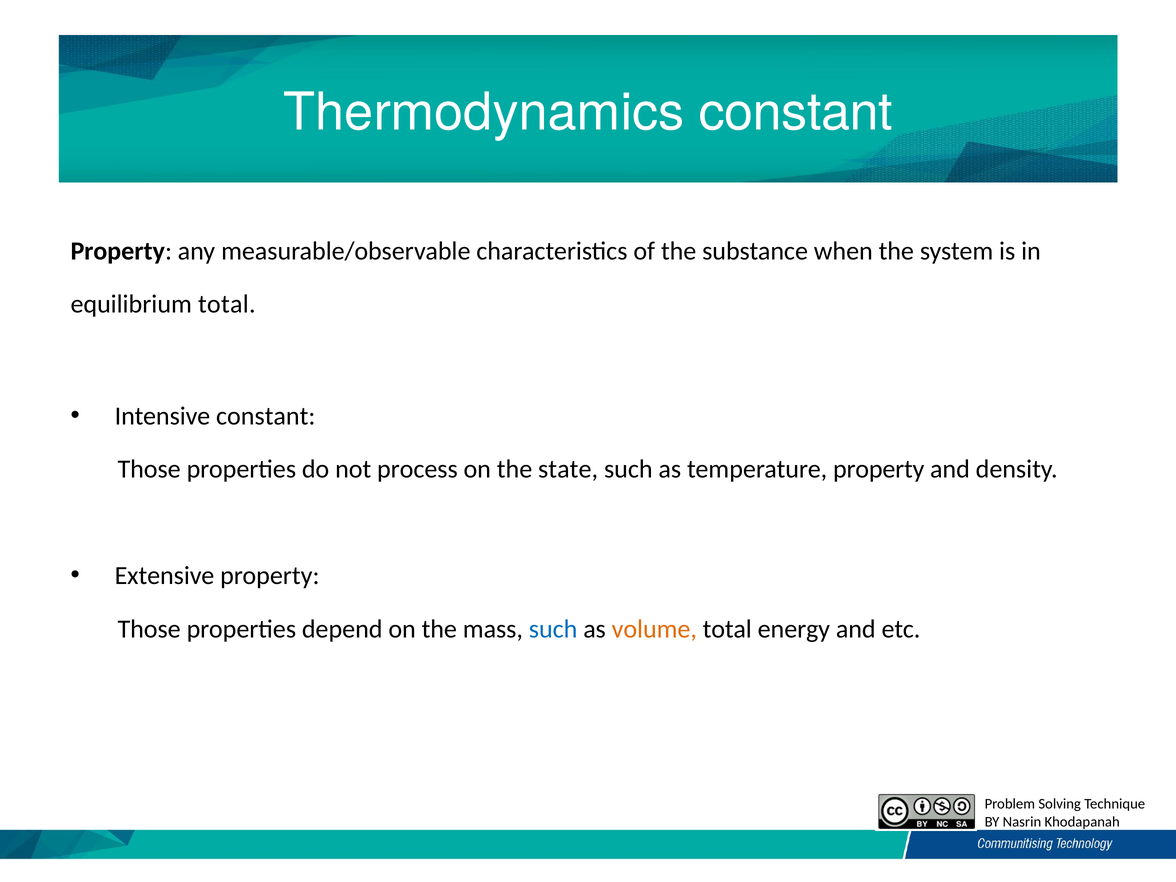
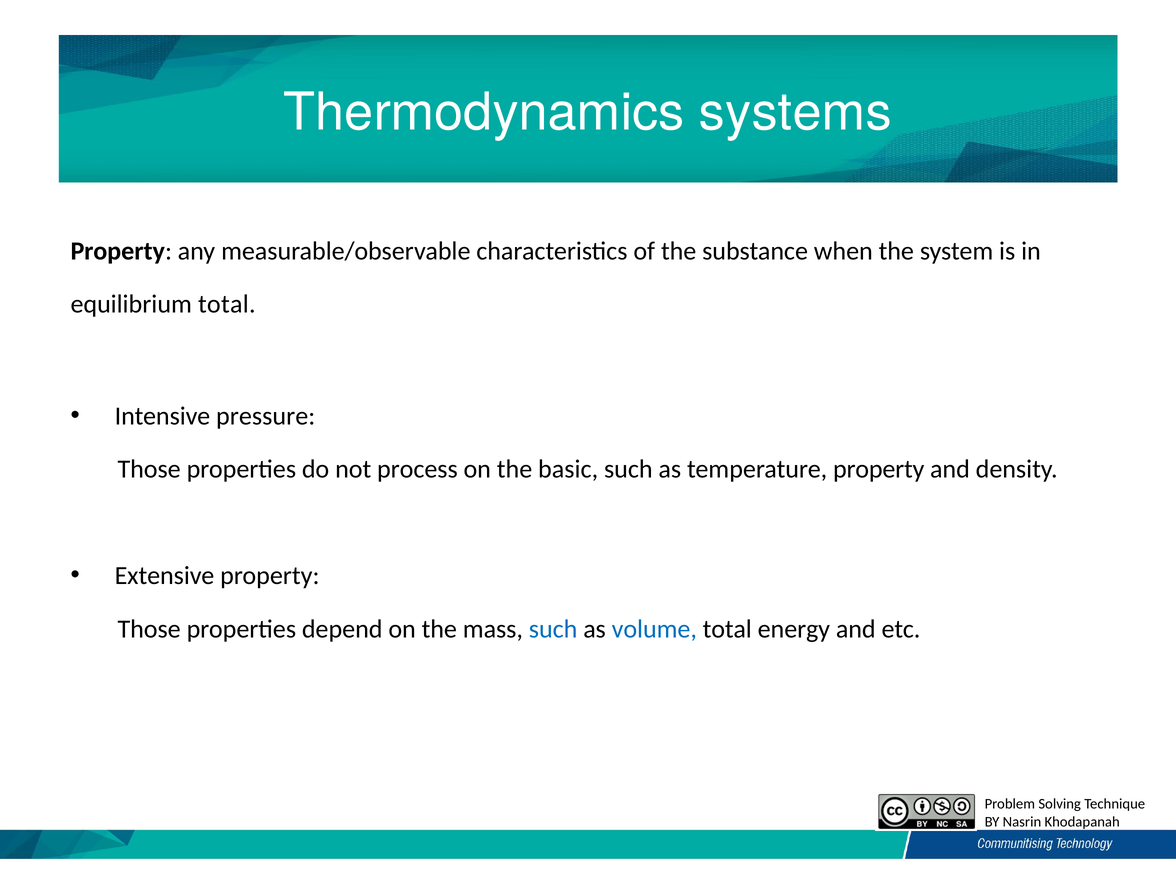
Thermodynamics constant: constant -> systems
Intensive constant: constant -> pressure
state: state -> basic
volume colour: orange -> blue
